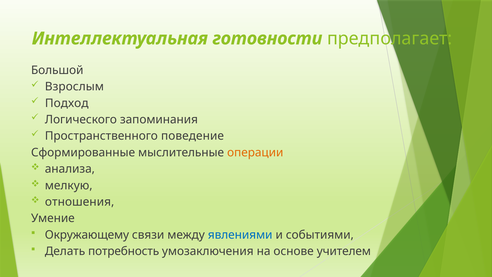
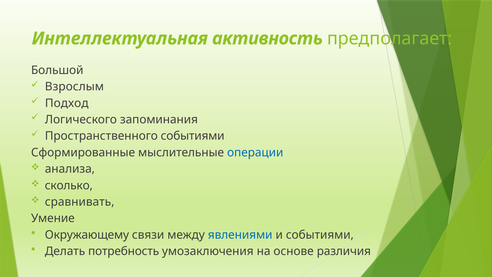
готовности: готовности -> активность
Пространственного поведение: поведение -> событиями
операции colour: orange -> blue
мелкую: мелкую -> сколько
отношения: отношения -> сравнивать
учителем: учителем -> различия
